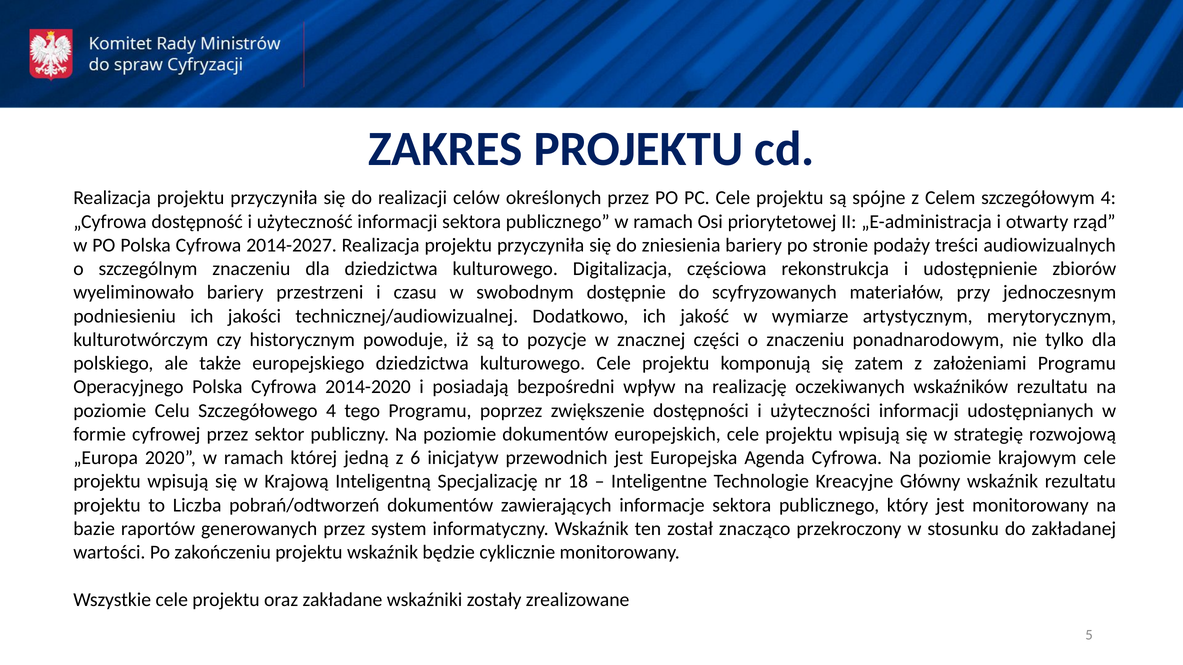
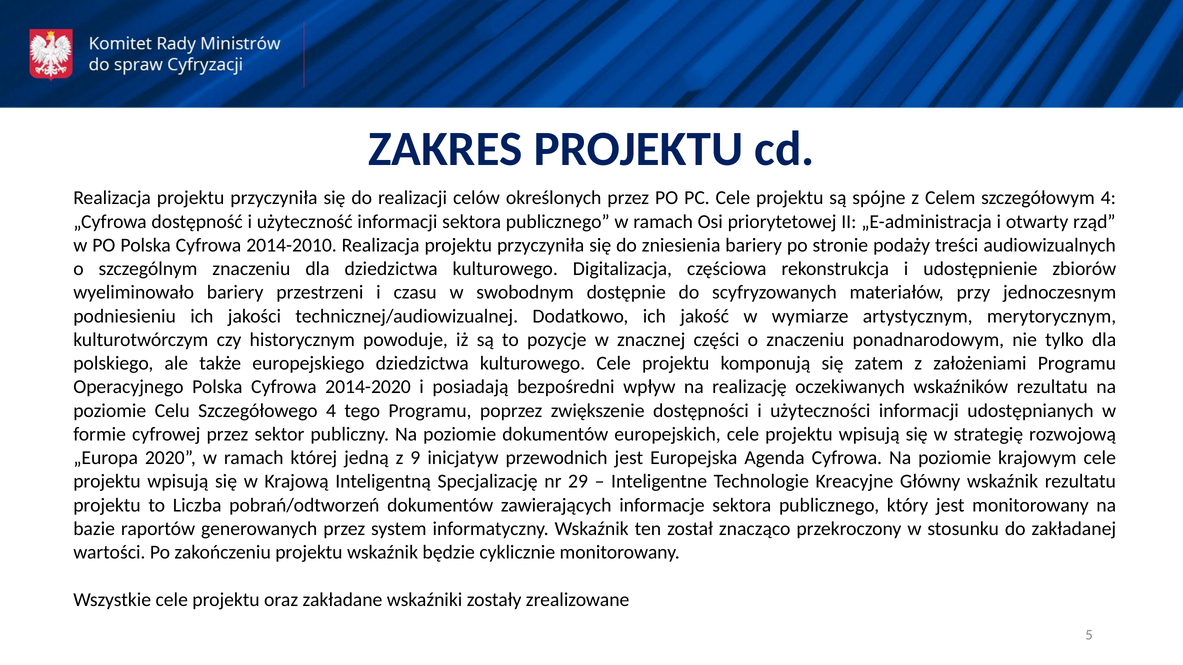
2014-2027: 2014-2027 -> 2014-2010
6: 6 -> 9
18: 18 -> 29
